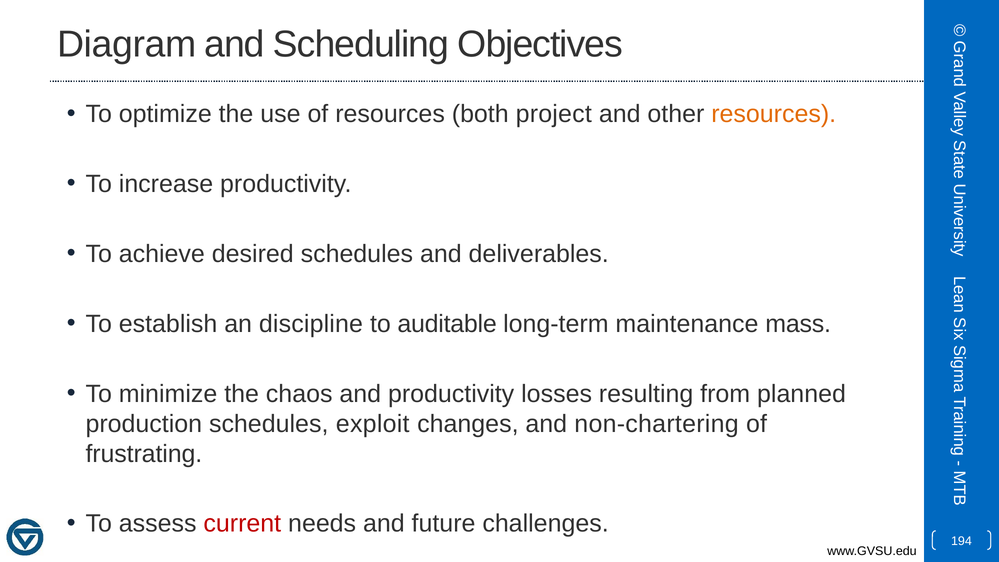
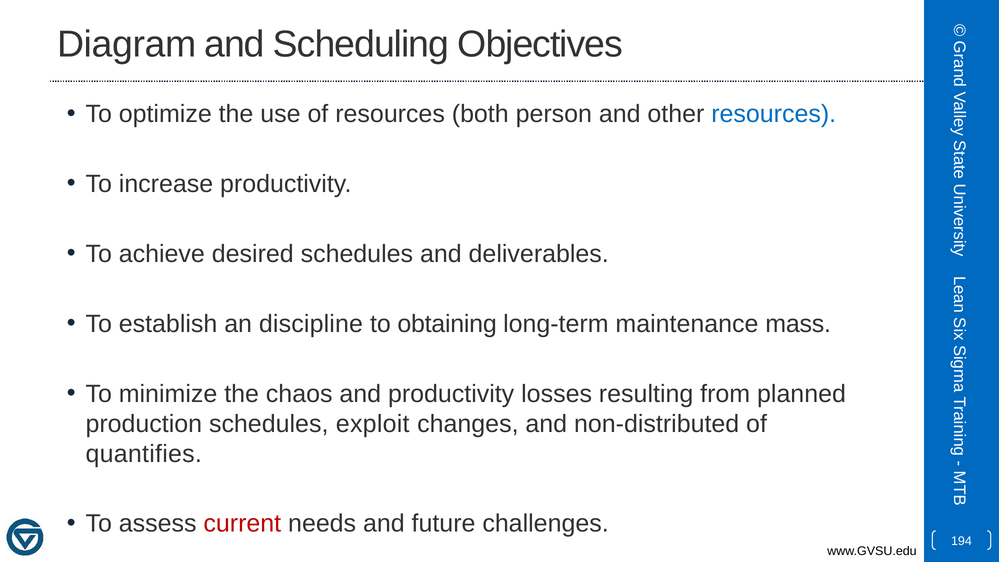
project: project -> person
resources at (774, 114) colour: orange -> blue
auditable: auditable -> obtaining
non-chartering: non-chartering -> non-distributed
frustrating: frustrating -> quantifies
